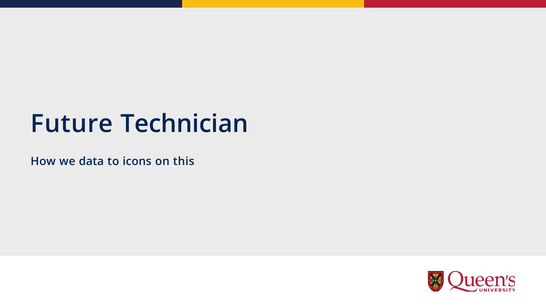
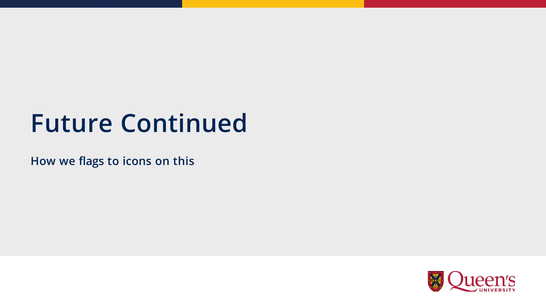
Technician: Technician -> Continued
data: data -> flags
